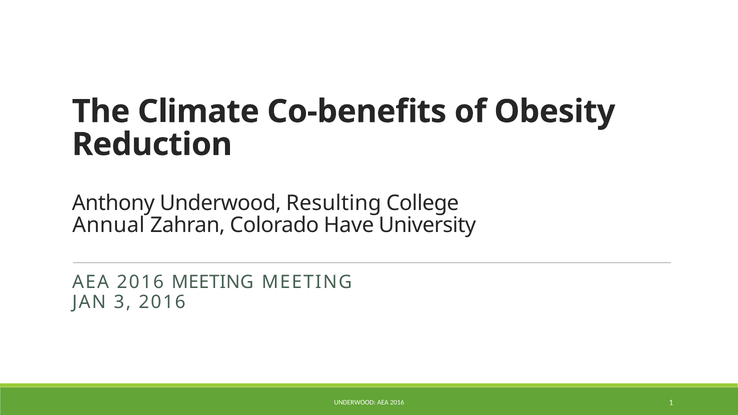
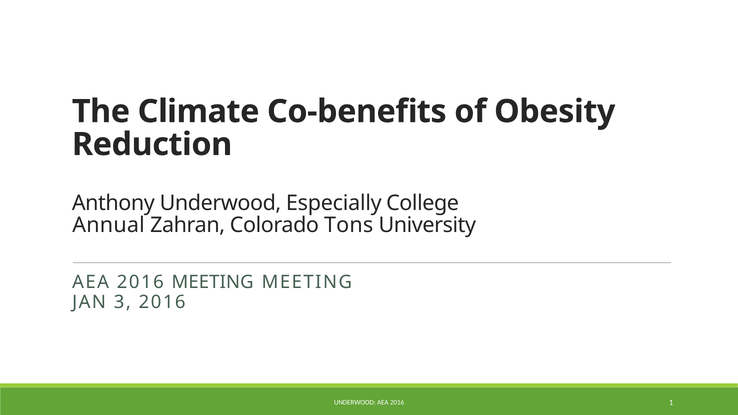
Resulting: Resulting -> Especially
Have: Have -> Tons
